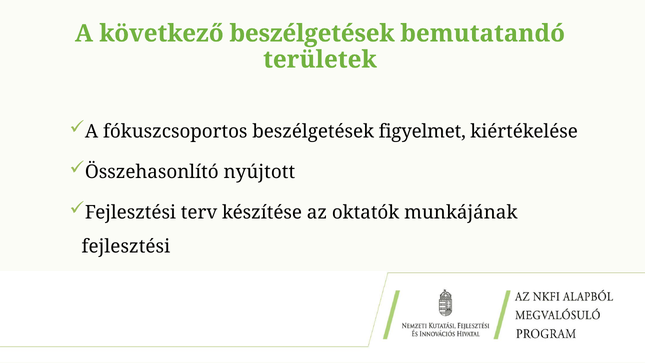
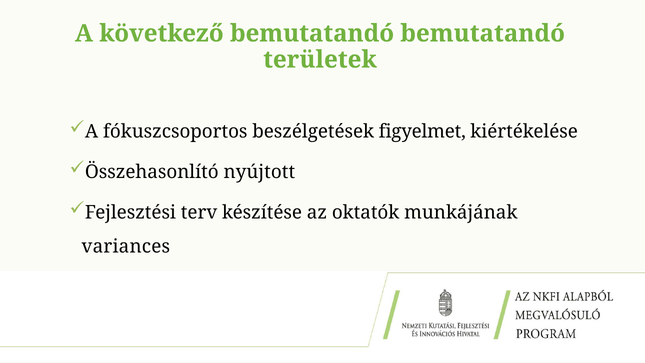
következő beszélgetések: beszélgetések -> bemutatandó
fejlesztési at (126, 246): fejlesztési -> variances
